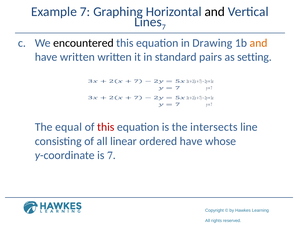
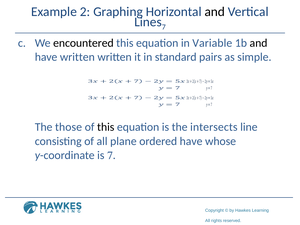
Example 7: 7 -> 2
Drawing: Drawing -> Variable
and at (259, 43) colour: orange -> black
setting: setting -> simple
equal: equal -> those
this at (106, 127) colour: red -> black
linear: linear -> plane
